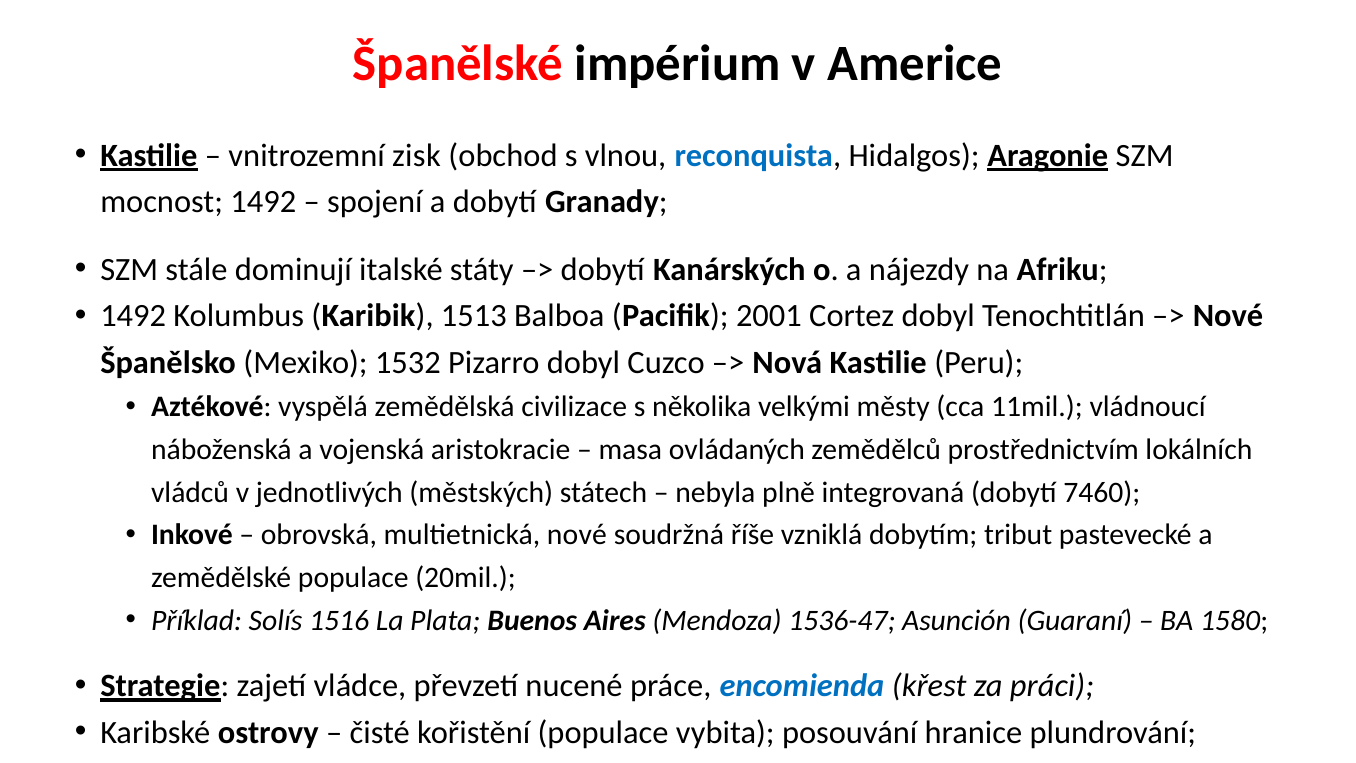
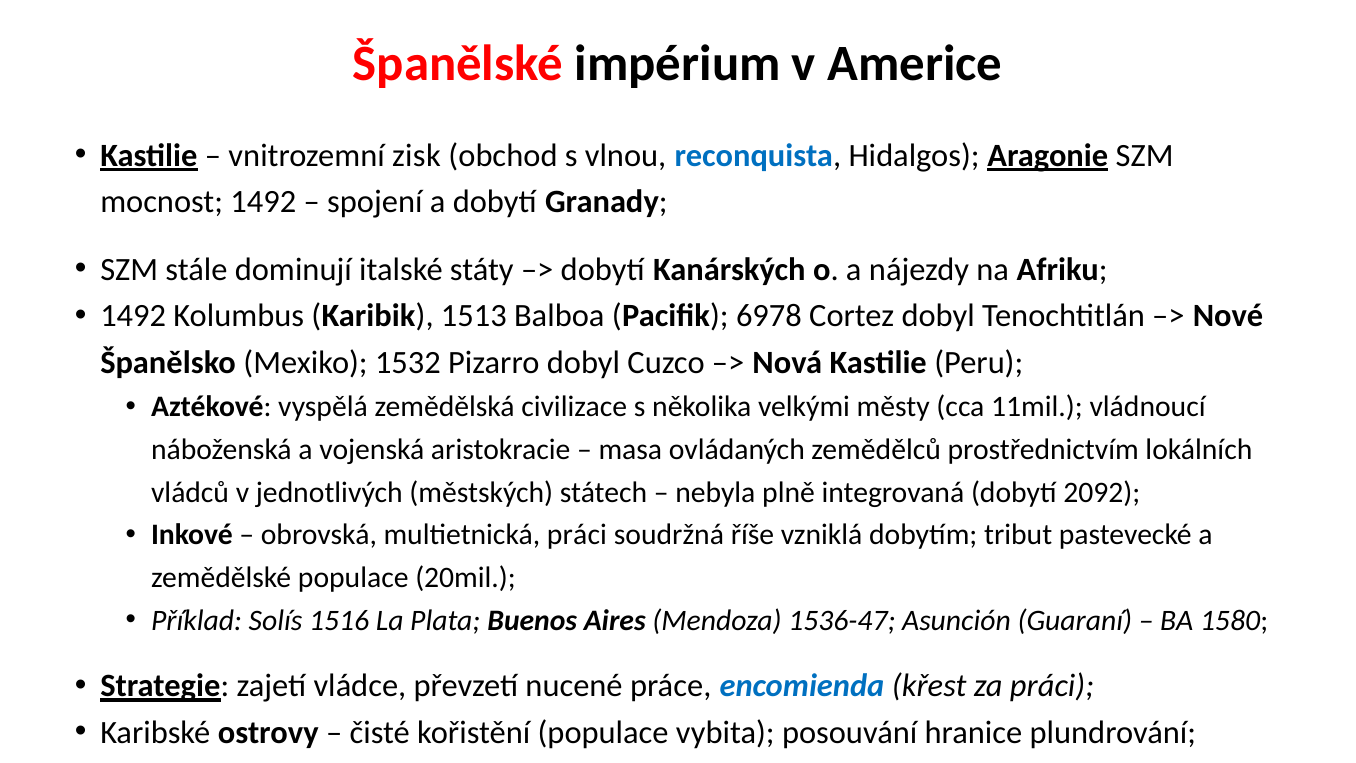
2001: 2001 -> 6978
7460: 7460 -> 2092
multietnická nové: nové -> práci
